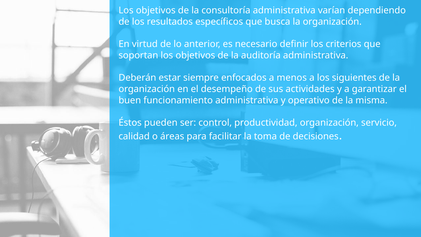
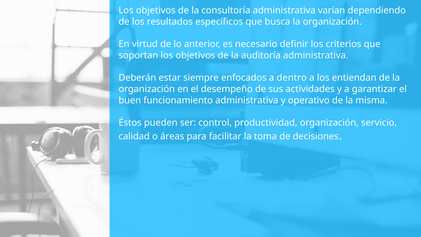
menos: menos -> dentro
siguientes: siguientes -> entiendan
